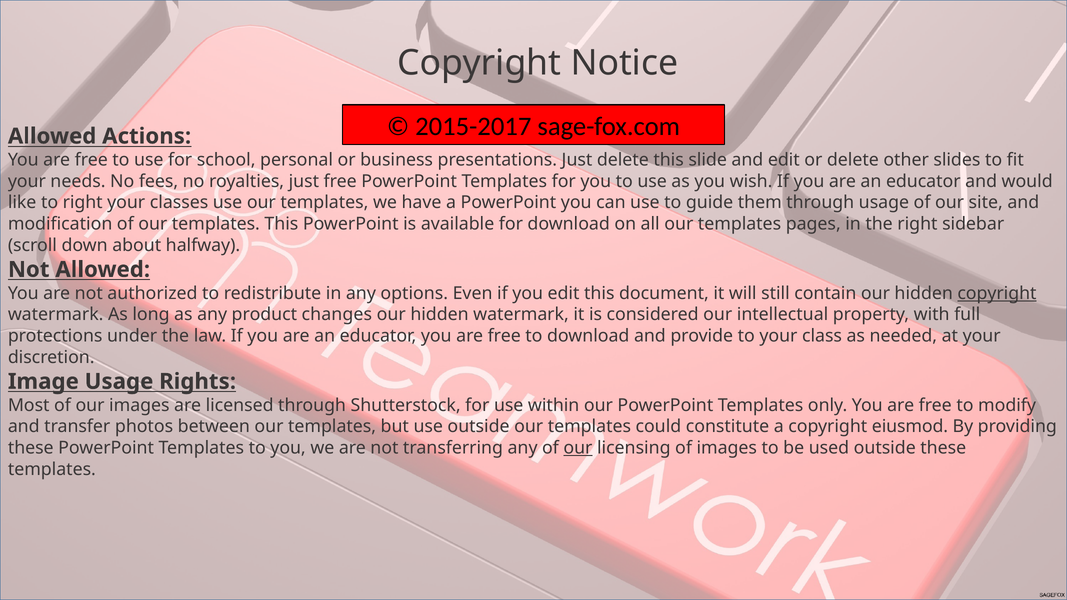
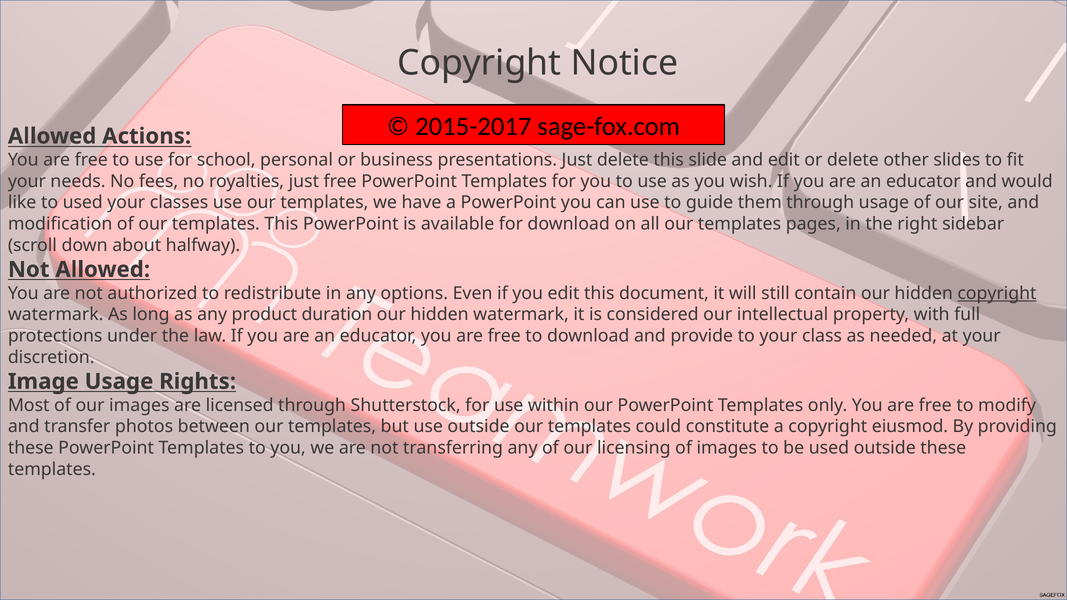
to right: right -> used
changes: changes -> duration
our at (578, 448) underline: present -> none
